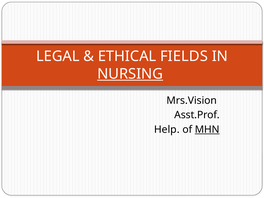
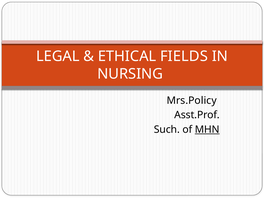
NURSING underline: present -> none
Mrs.Vision: Mrs.Vision -> Mrs.Policy
Help: Help -> Such
